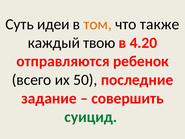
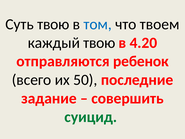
Суть идеи: идеи -> твою
том colour: orange -> blue
также: также -> твоем
